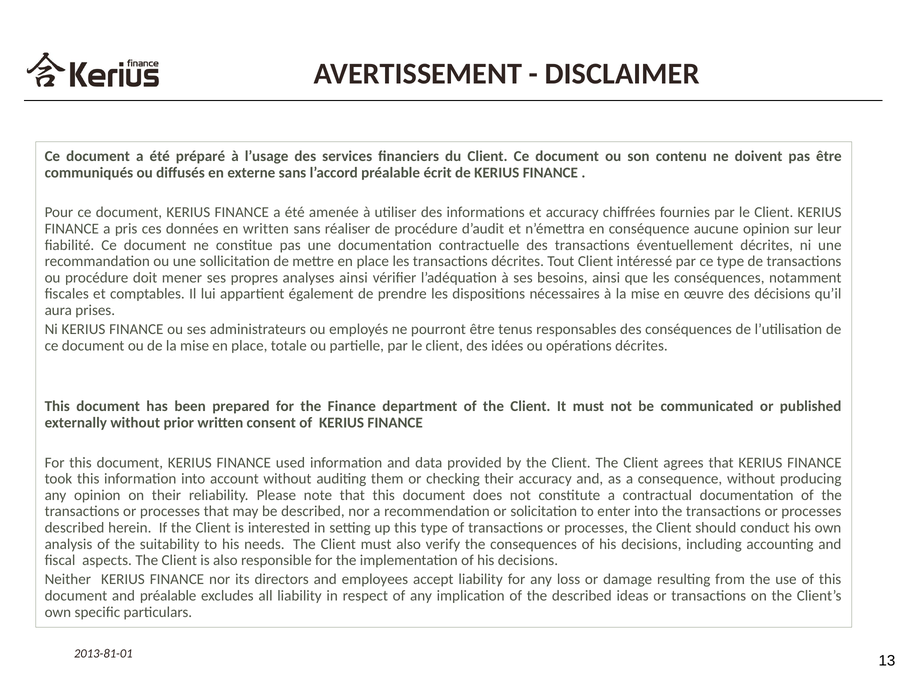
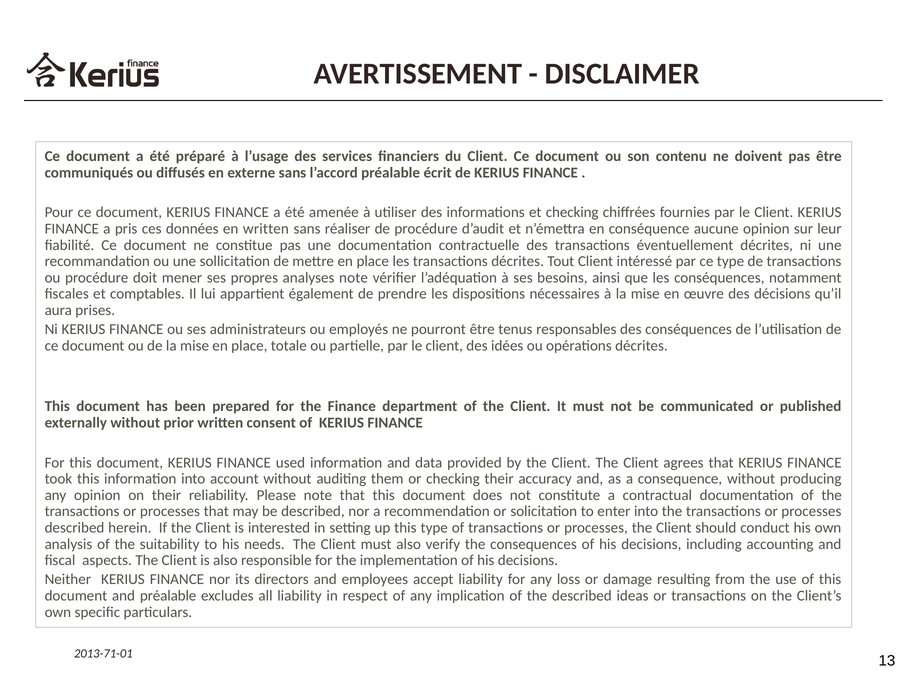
et accuracy: accuracy -> checking
analyses ainsi: ainsi -> note
2013-81-01: 2013-81-01 -> 2013-71-01
